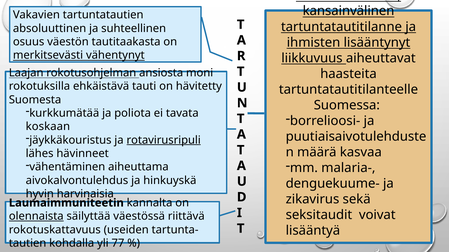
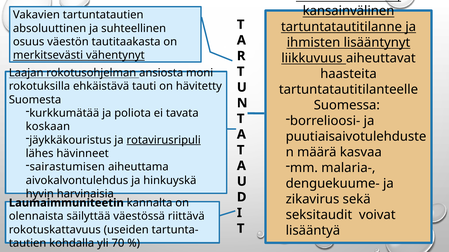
vähentäminen: vähentäminen -> sairastumisen
olennaista underline: present -> none
77: 77 -> 70
